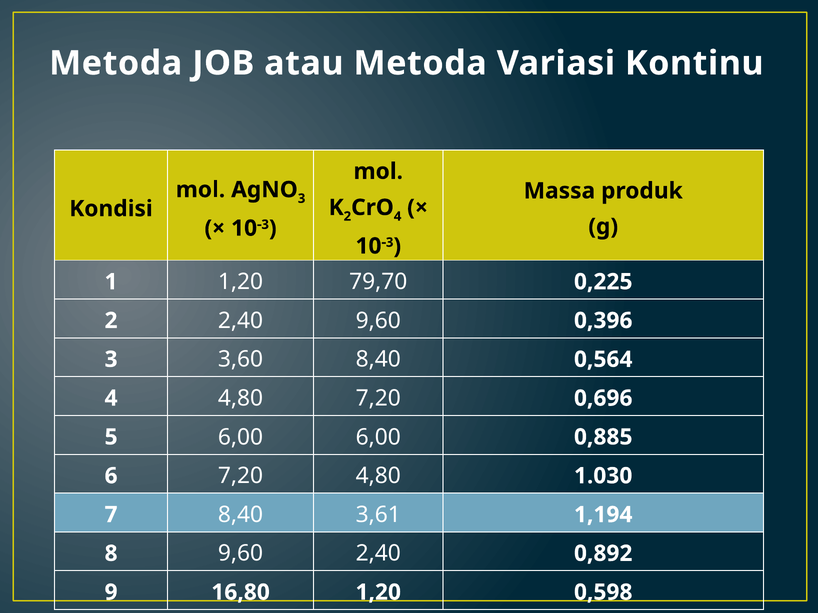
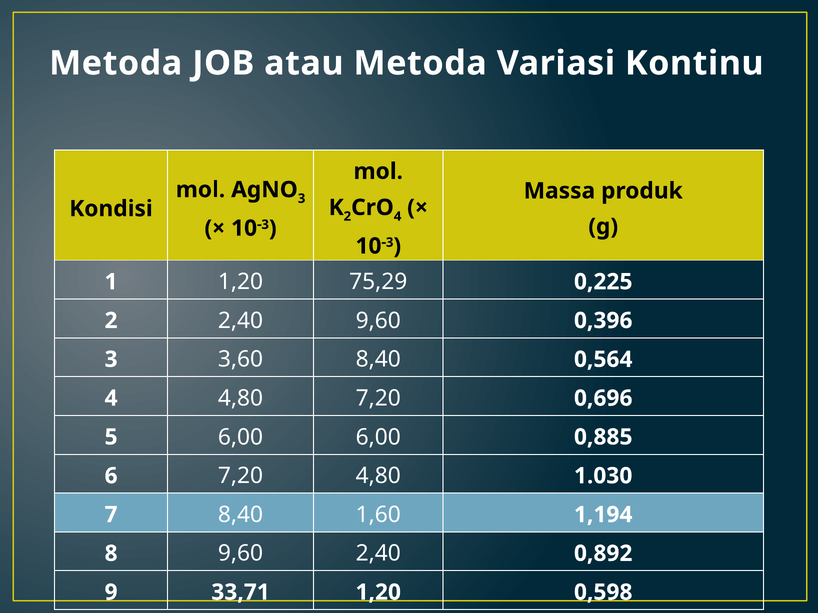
79,70: 79,70 -> 75,29
3,61: 3,61 -> 1,60
16,80: 16,80 -> 33,71
